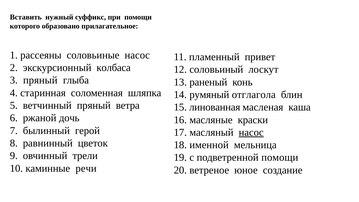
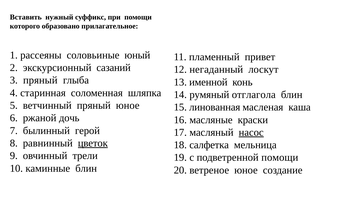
соловьиные насос: насос -> юный
колбаса: колбаса -> сазаний
соловьиный: соловьиный -> негаданный
раненый: раненый -> именной
пряный ветра: ветра -> юное
цветок underline: none -> present
именной: именной -> салфетка
каминные речи: речи -> блин
